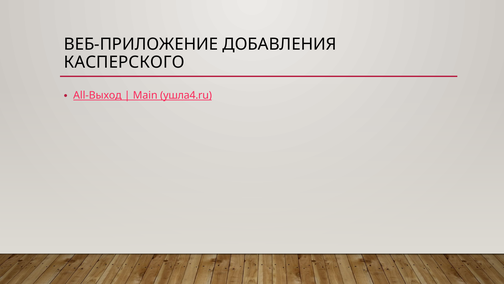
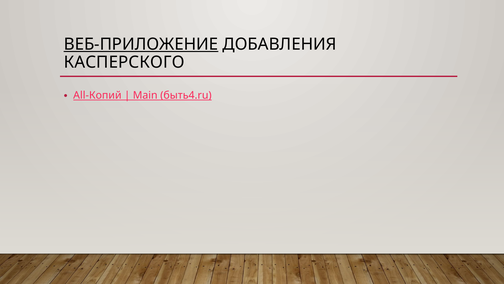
ВЕБ-ПРИЛОЖЕНИЕ underline: none -> present
All-Выход: All-Выход -> All-Копий
ушла4.ru: ушла4.ru -> быть4.ru
